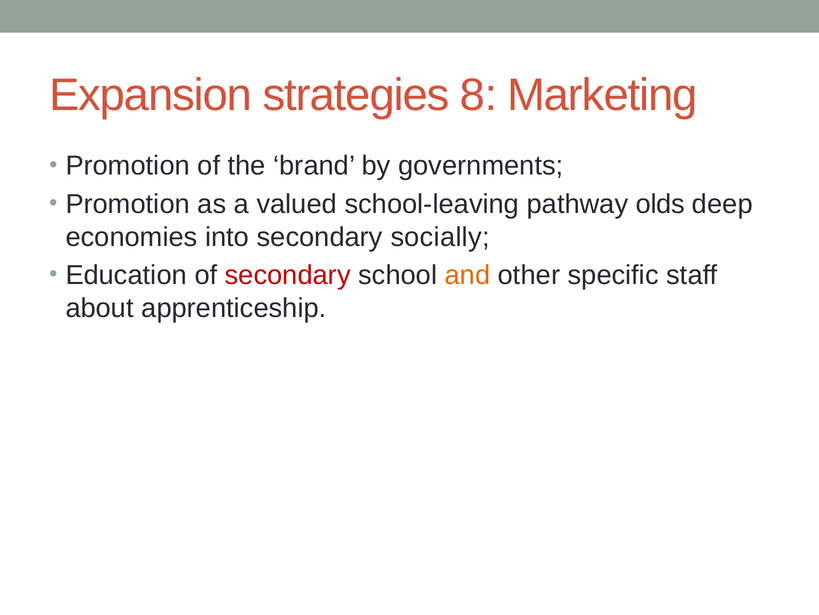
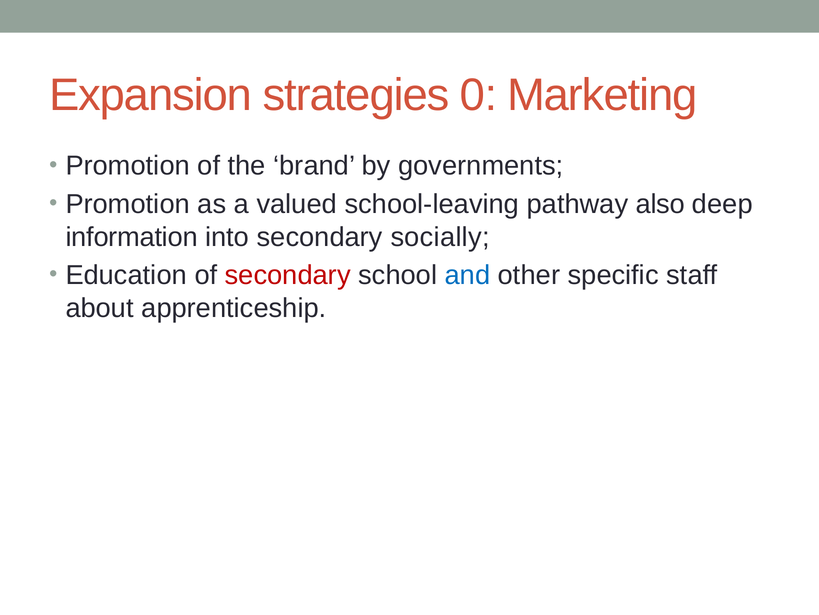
8: 8 -> 0
olds: olds -> also
economies: economies -> information
and colour: orange -> blue
